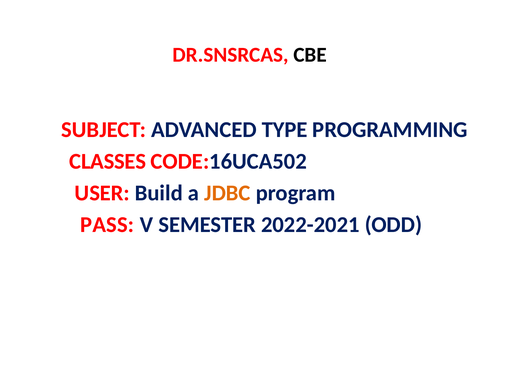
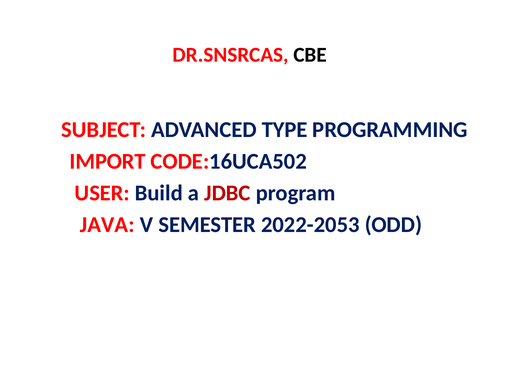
CLASSES: CLASSES -> IMPORT
JDBC colour: orange -> red
PASS: PASS -> JAVA
2022-2021: 2022-2021 -> 2022-2053
